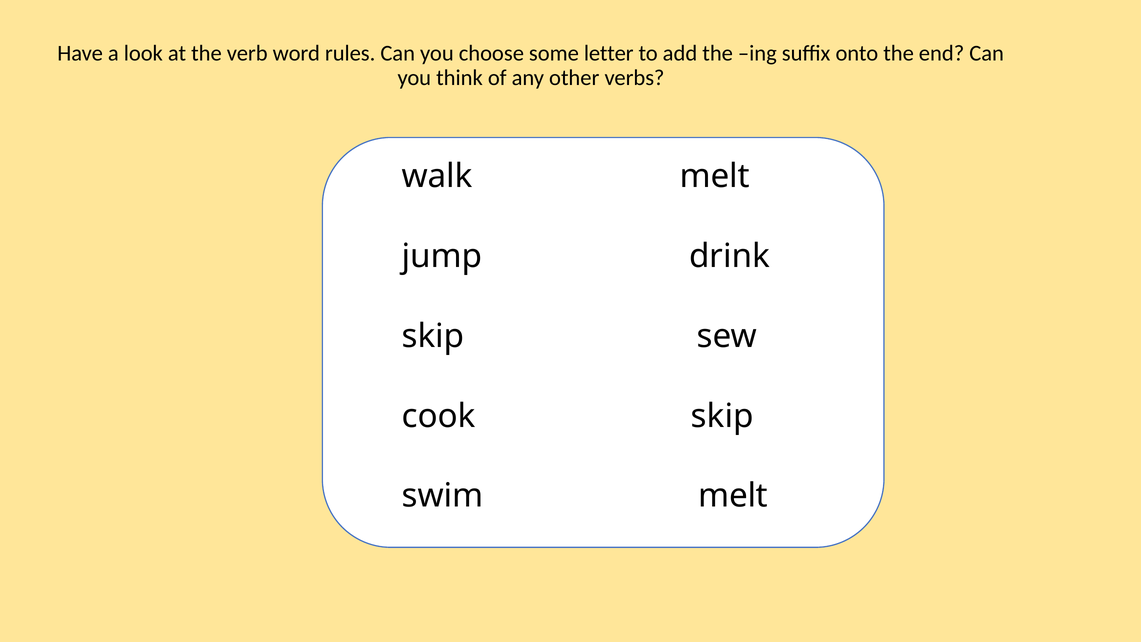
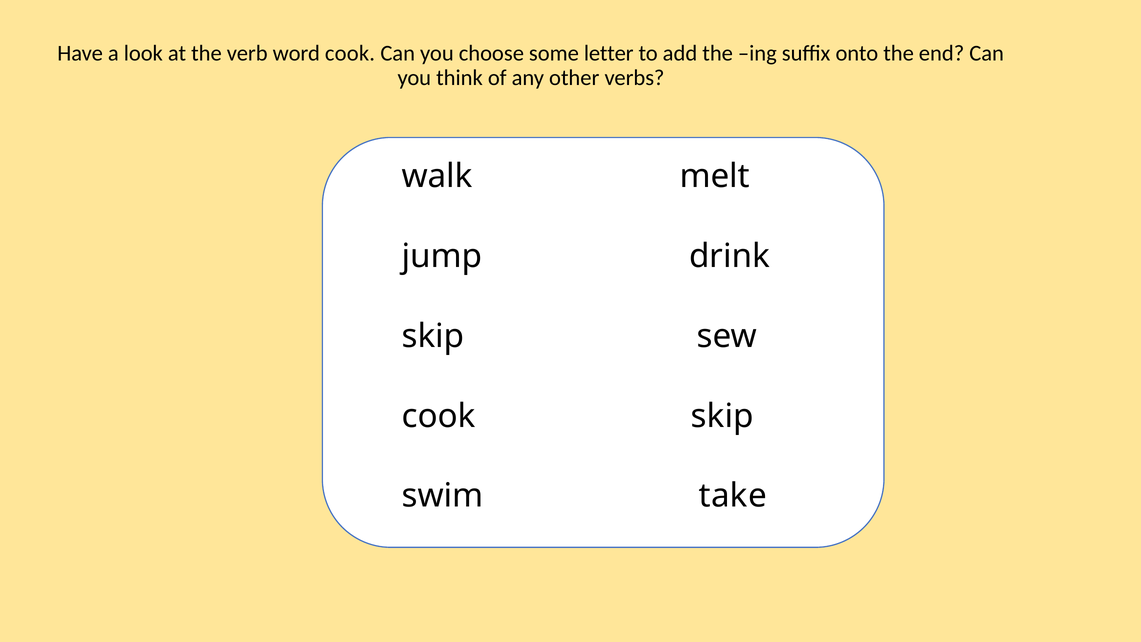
word rules: rules -> cook
swim melt: melt -> take
